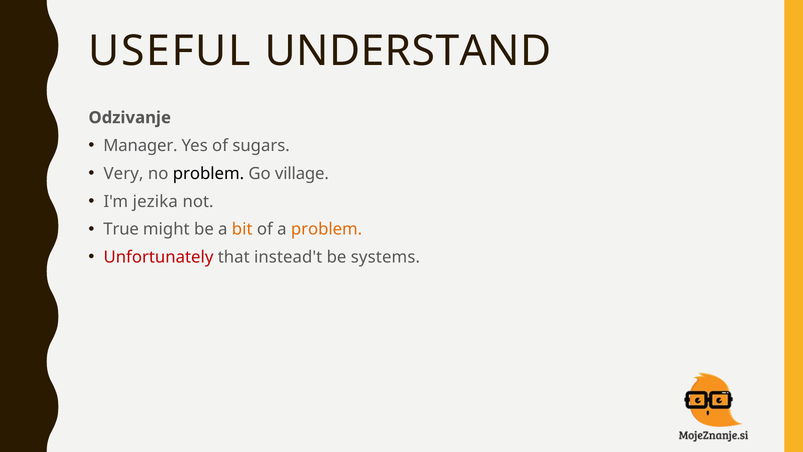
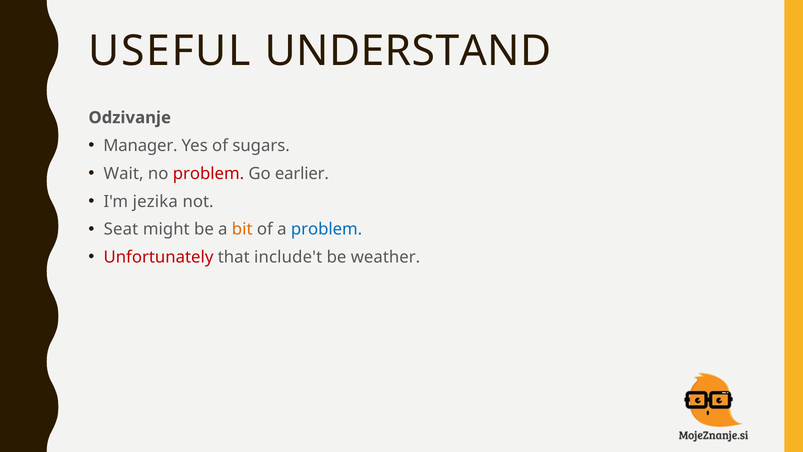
Very: Very -> Wait
problem at (208, 173) colour: black -> red
village: village -> earlier
True: True -> Seat
problem at (327, 229) colour: orange -> blue
instead't: instead't -> include't
systems: systems -> weather
